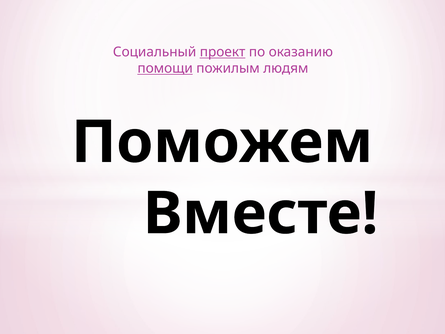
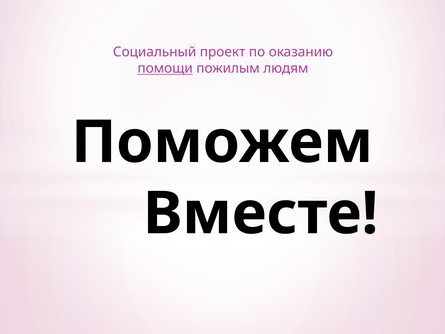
проект underline: present -> none
